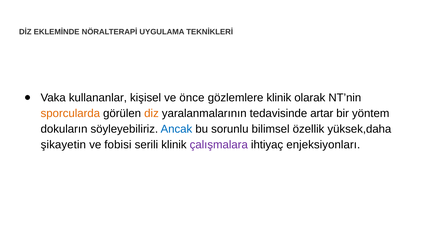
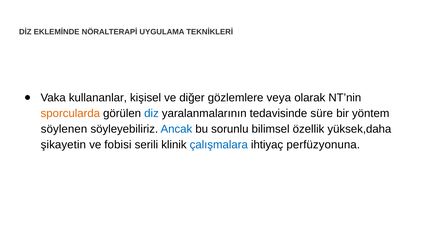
önce: önce -> diğer
gözlemlere klinik: klinik -> veya
diz colour: orange -> blue
artar: artar -> süre
dokuların: dokuların -> söylenen
çalışmalara colour: purple -> blue
enjeksiyonları: enjeksiyonları -> perfüzyonuna
